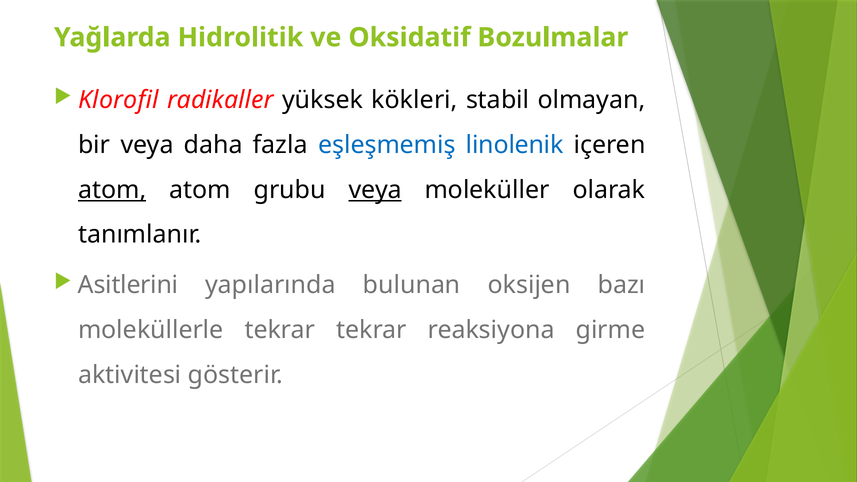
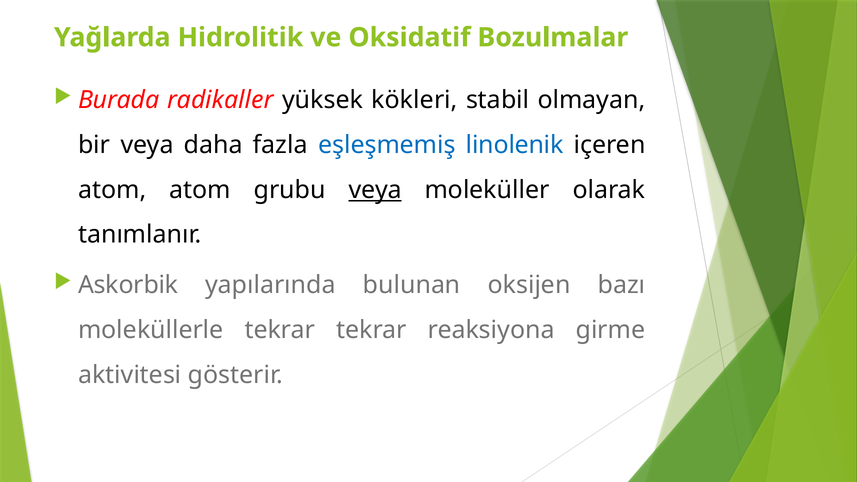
Klorofil: Klorofil -> Burada
atom at (112, 190) underline: present -> none
Asitlerini: Asitlerini -> Askorbik
